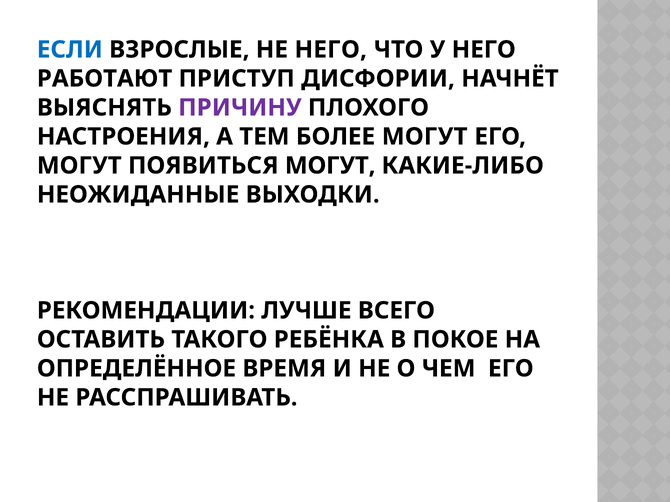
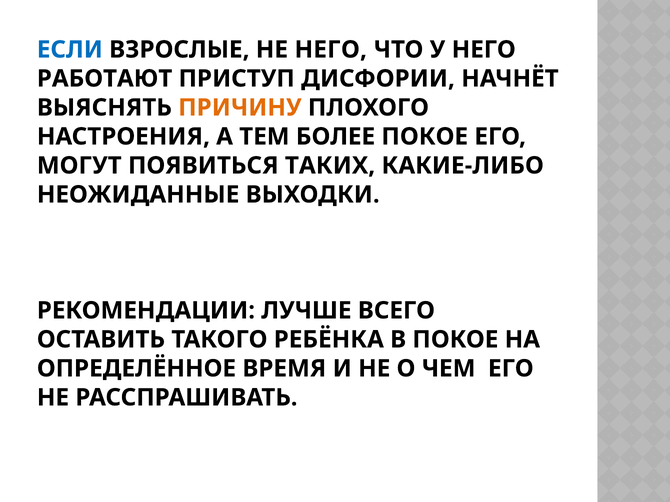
ПРИЧИНУ colour: purple -> orange
БОЛЕЕ МОГУТ: МОГУТ -> ПОКОЕ
ПОЯВИТЬСЯ МОГУТ: МОГУТ -> ТАКИХ
